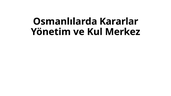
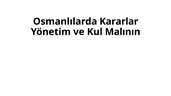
Merkez: Merkez -> Malının
